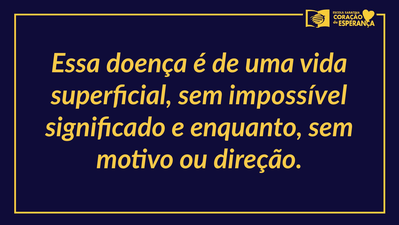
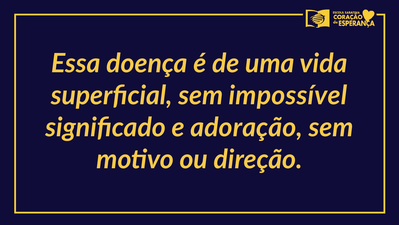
enquanto: enquanto -> adoração
